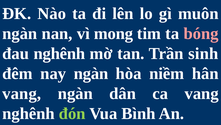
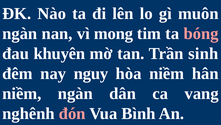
đau nghênh: nghênh -> khuyên
nay ngàn: ngàn -> nguy
vang at (22, 93): vang -> niềm
đón colour: light green -> pink
